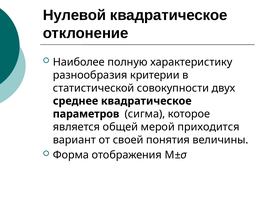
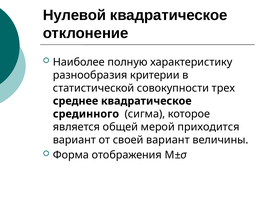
двух: двух -> трех
параметров: параметров -> срединного
своей понятия: понятия -> вариант
